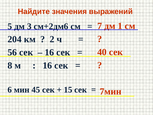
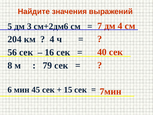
дм 1: 1 -> 4
2 at (52, 39): 2 -> 4
16 at (47, 65): 16 -> 79
